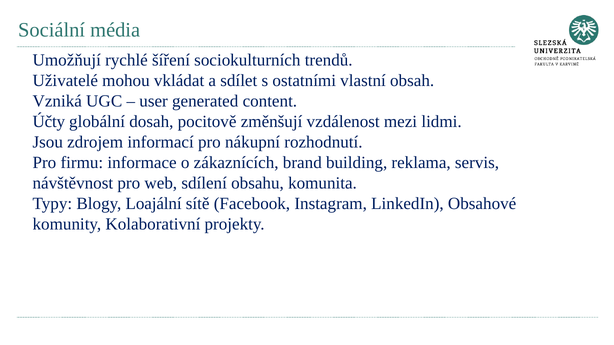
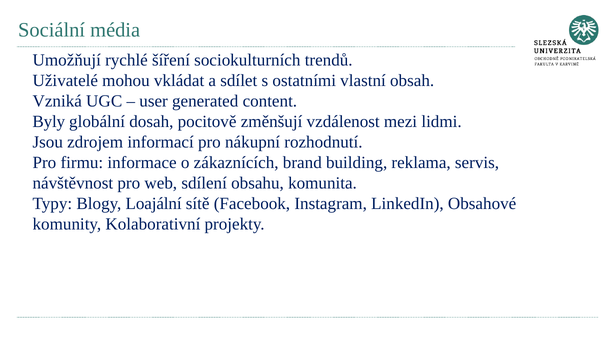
Účty: Účty -> Byly
